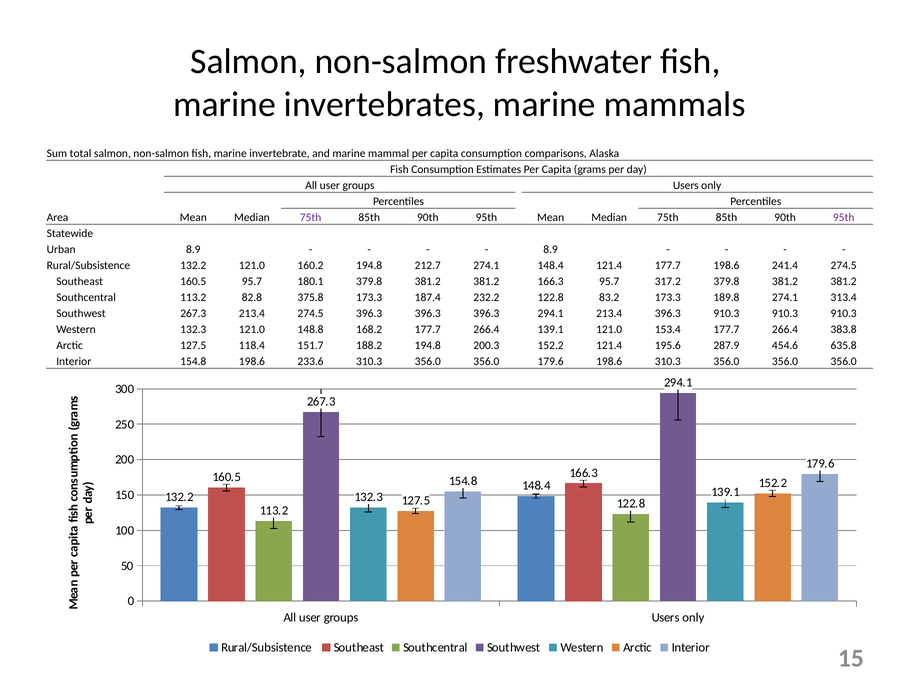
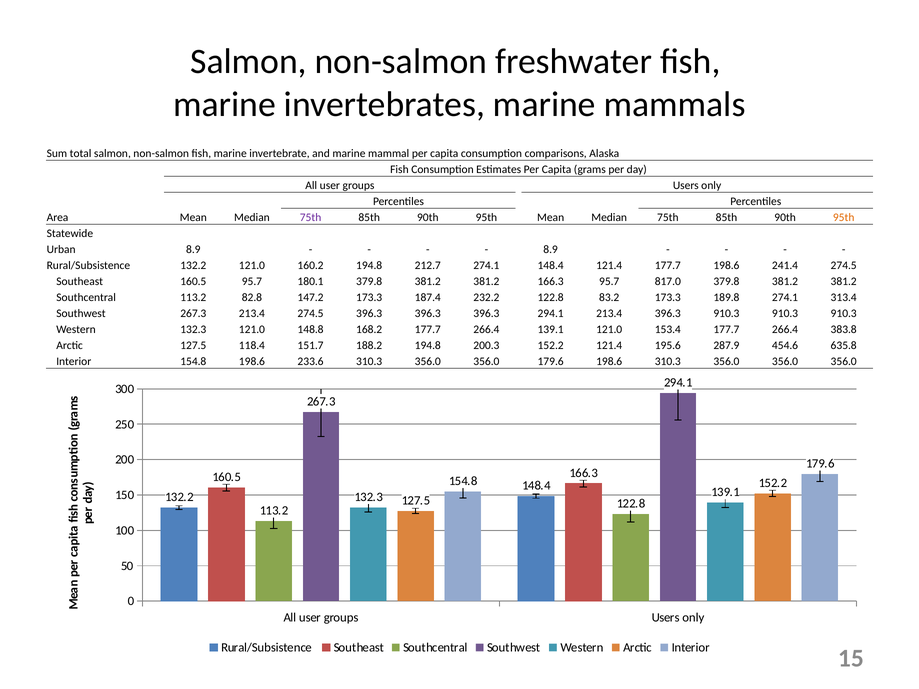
95th at (844, 217) colour: purple -> orange
317.2: 317.2 -> 817.0
375.8: 375.8 -> 147.2
